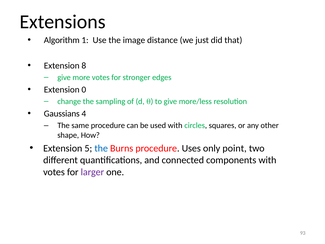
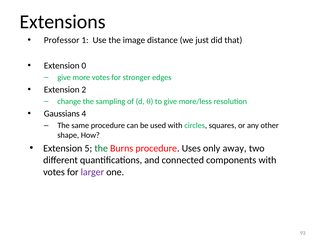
Algorithm: Algorithm -> Professor
8: 8 -> 0
0: 0 -> 2
the at (101, 148) colour: blue -> green
point: point -> away
